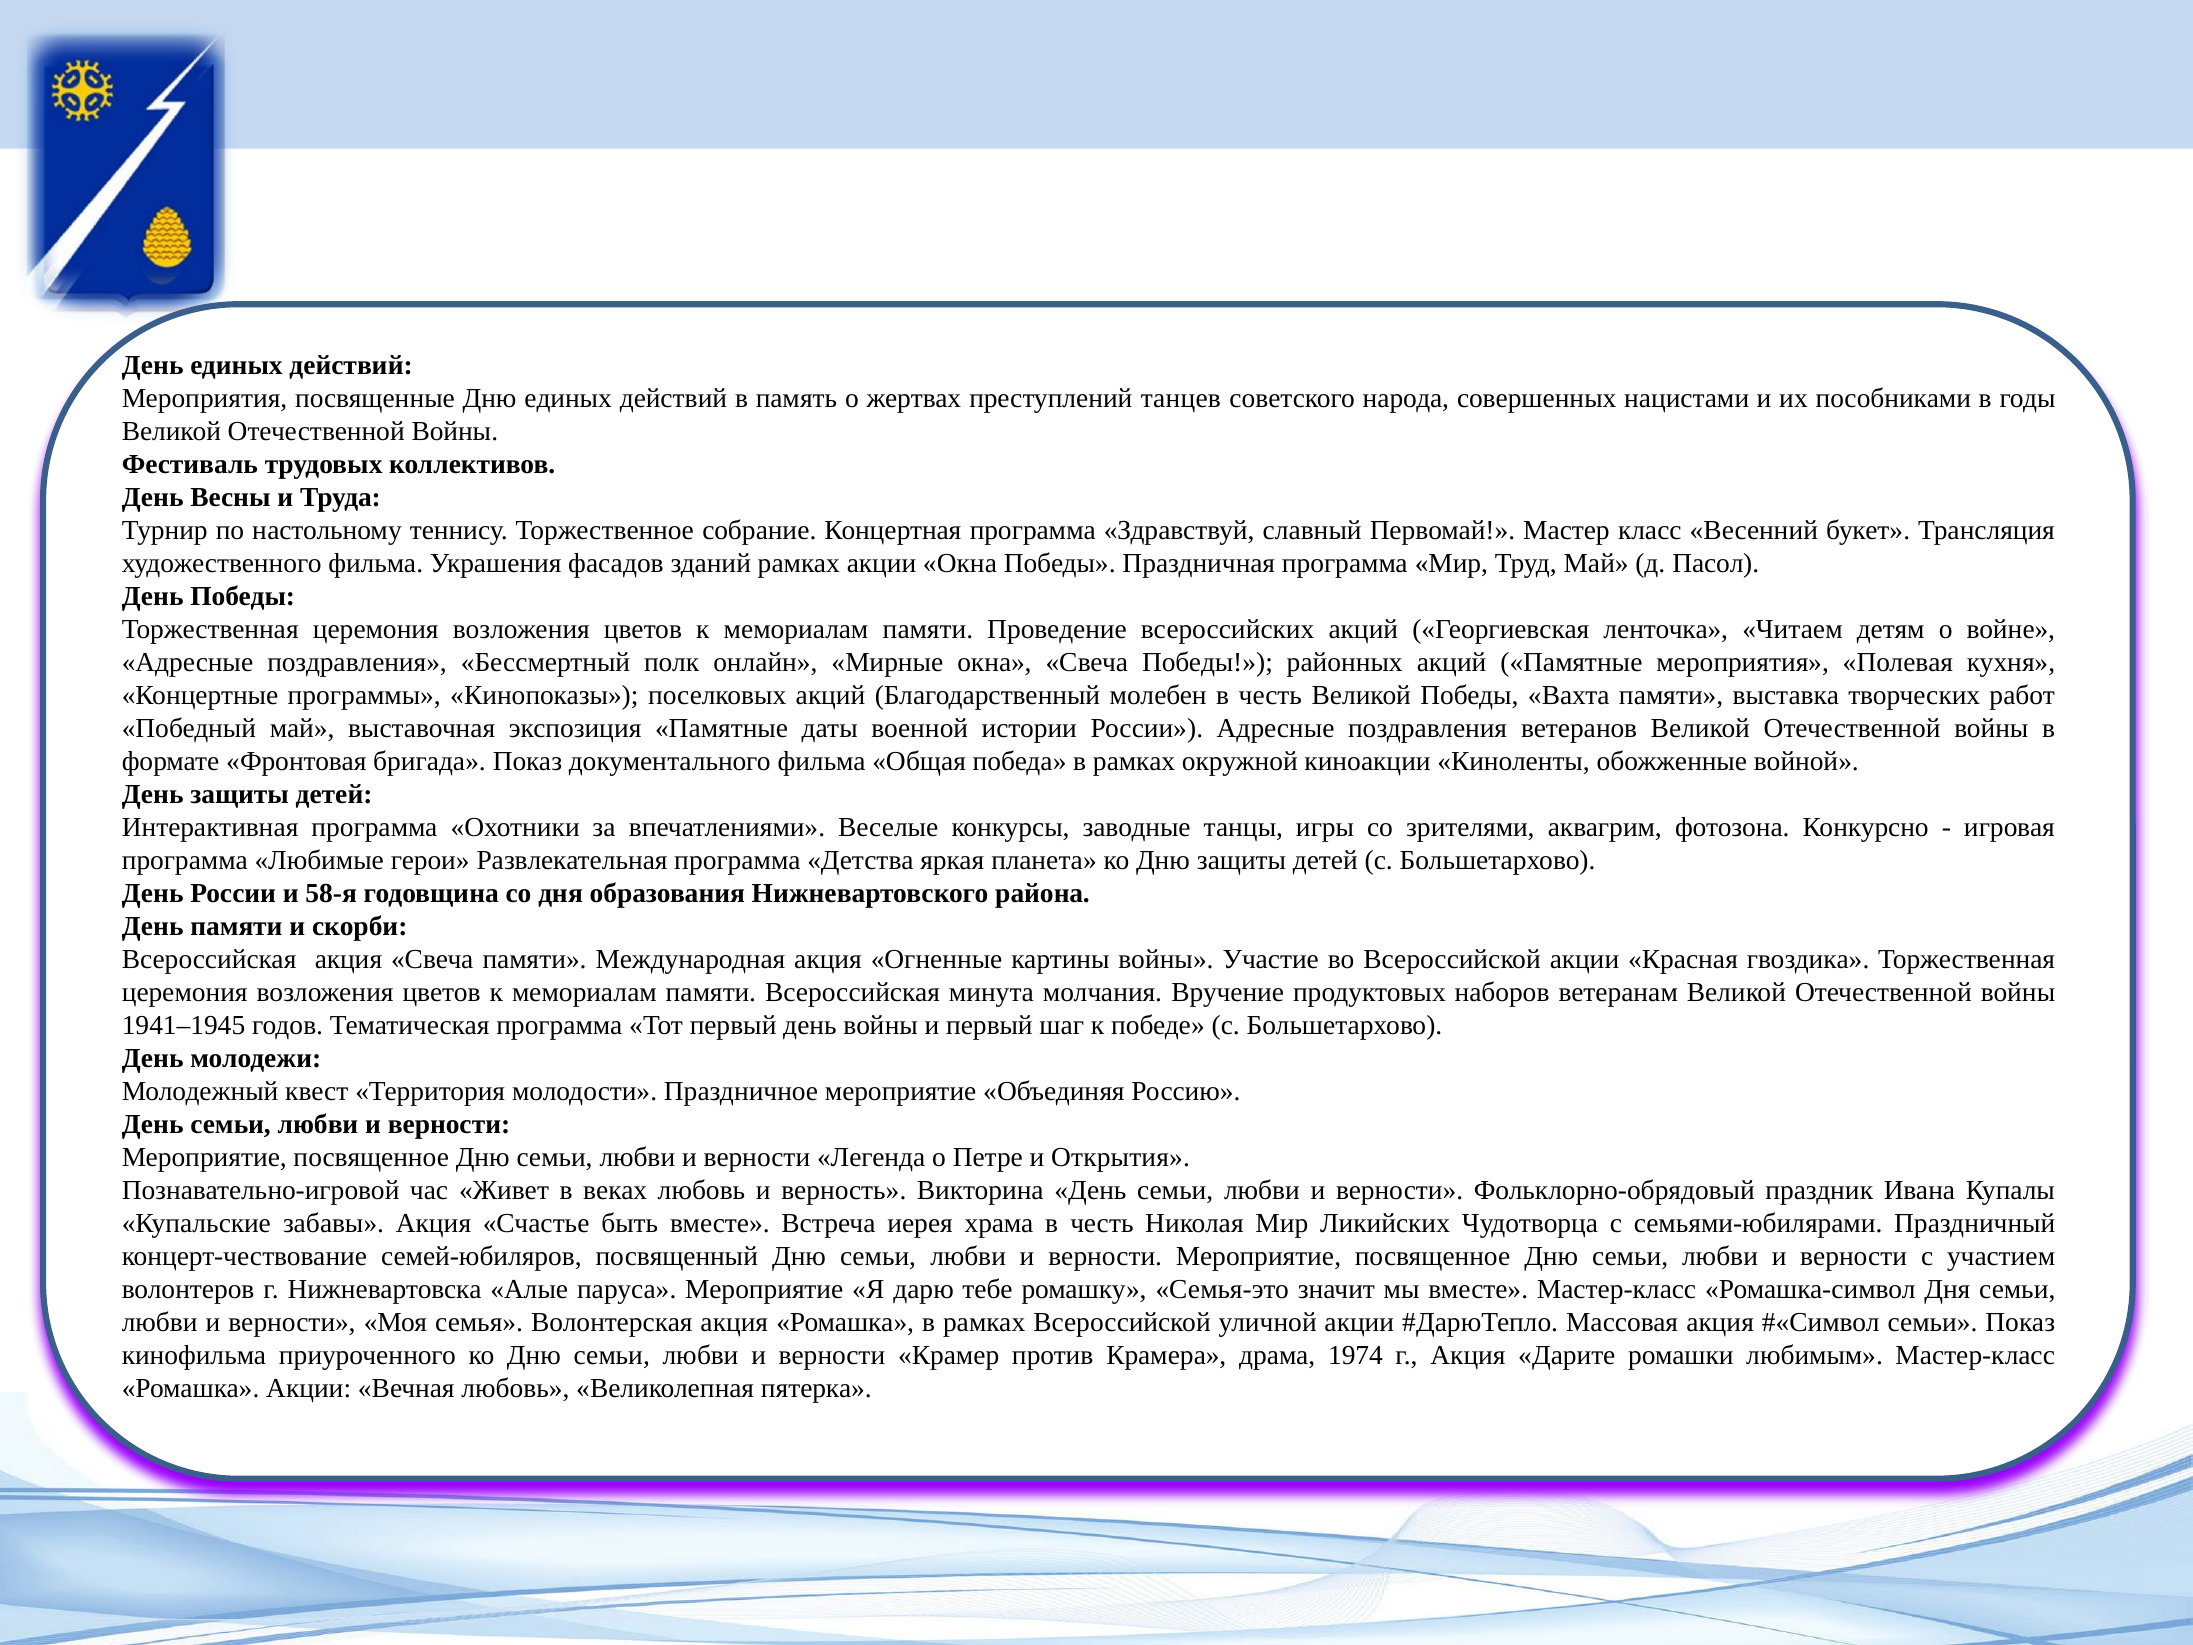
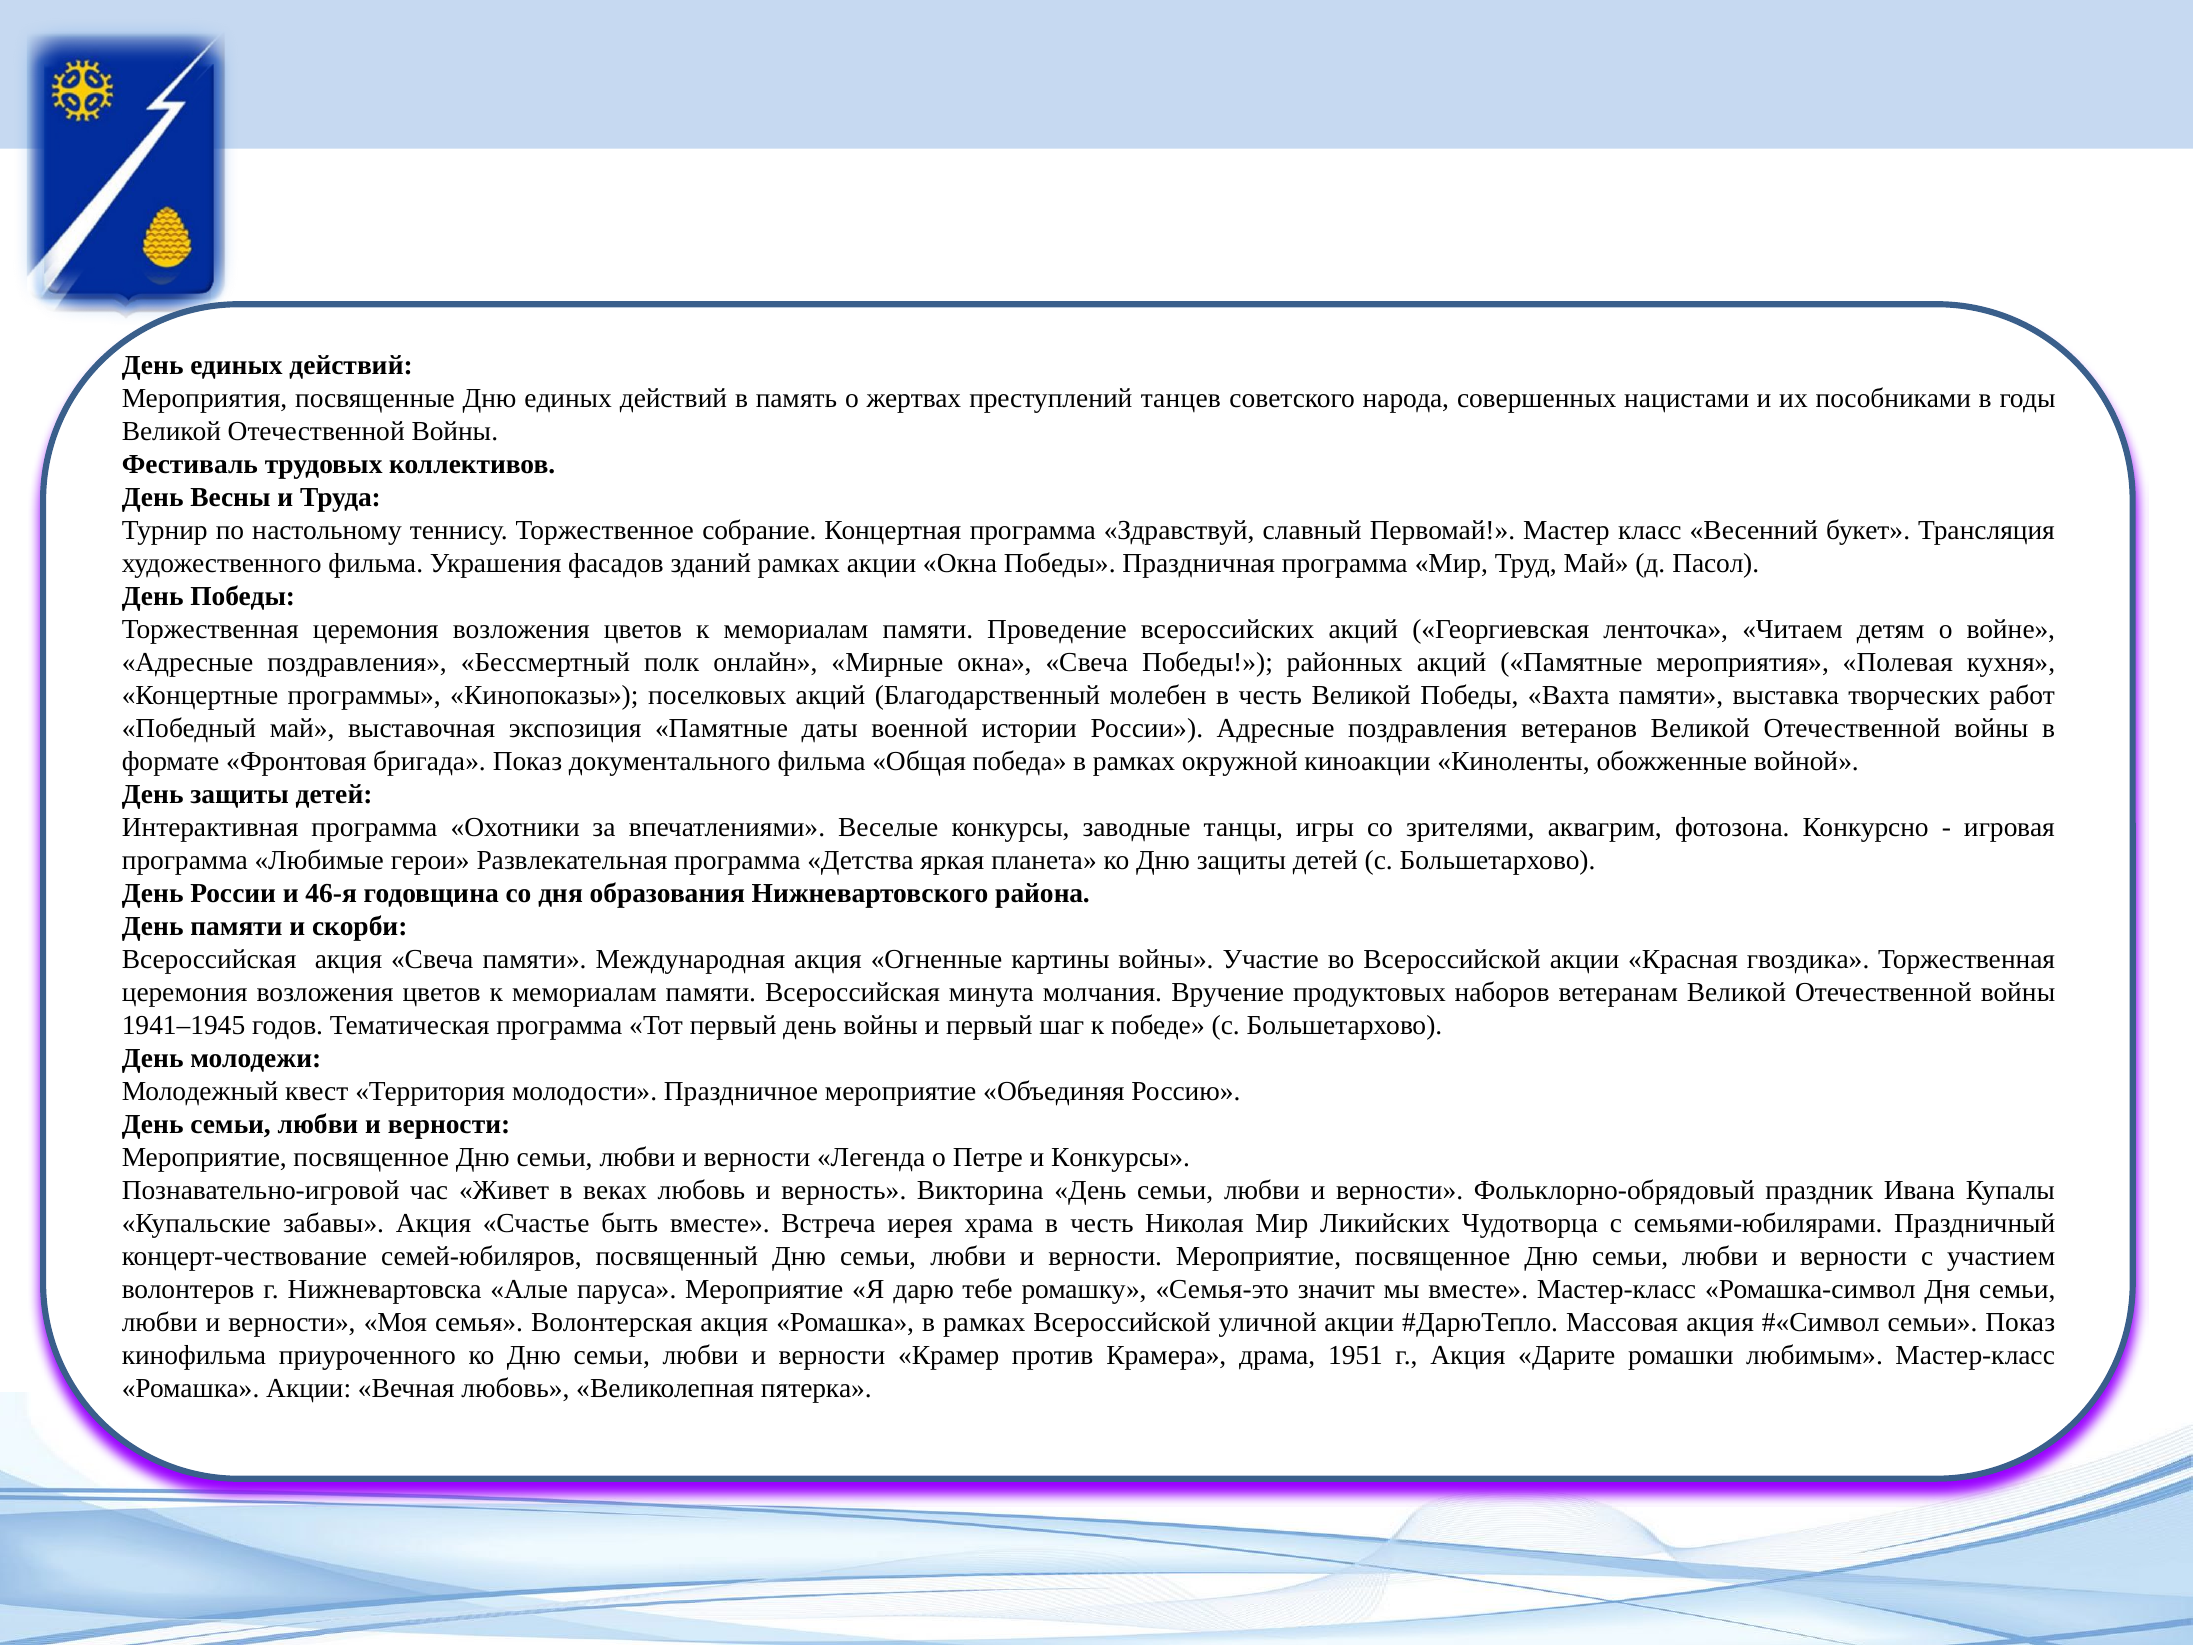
58-я: 58-я -> 46-я
и Открытия: Открытия -> Конкурсы
1974: 1974 -> 1951
